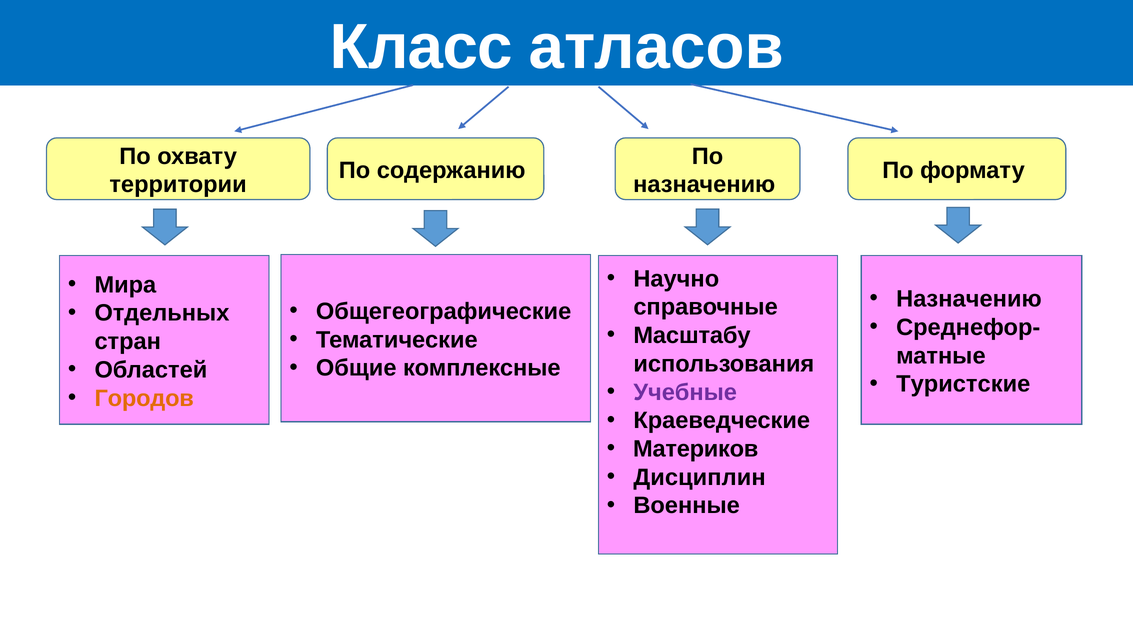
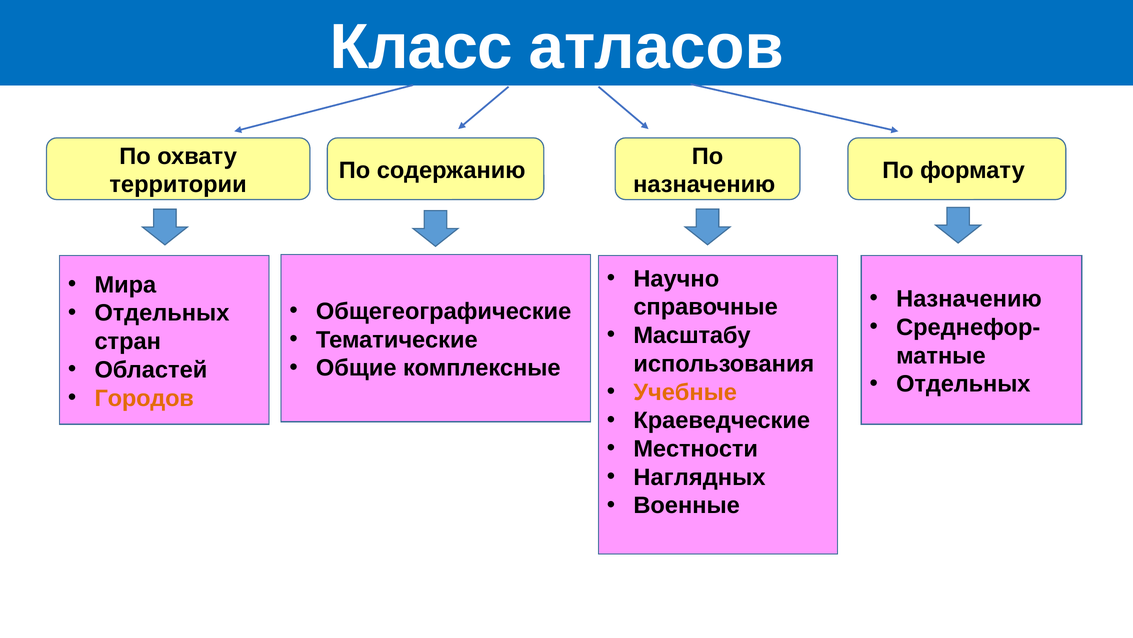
Туристские at (963, 384): Туристские -> Отдельных
Учебные colour: purple -> orange
Материков: Материков -> Местности
Дисциплин: Дисциплин -> Наглядных
